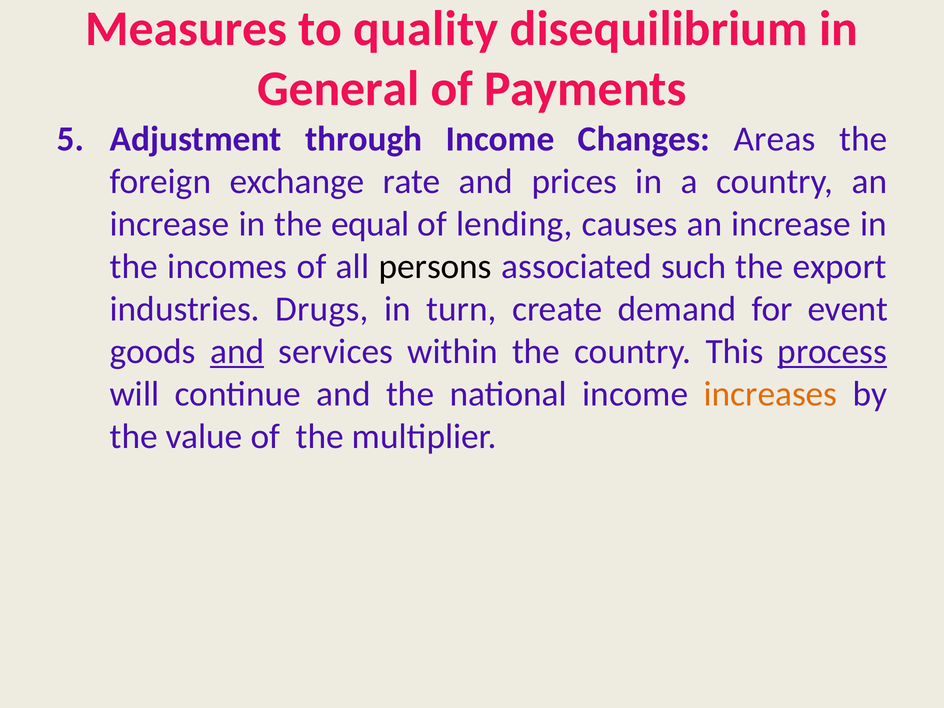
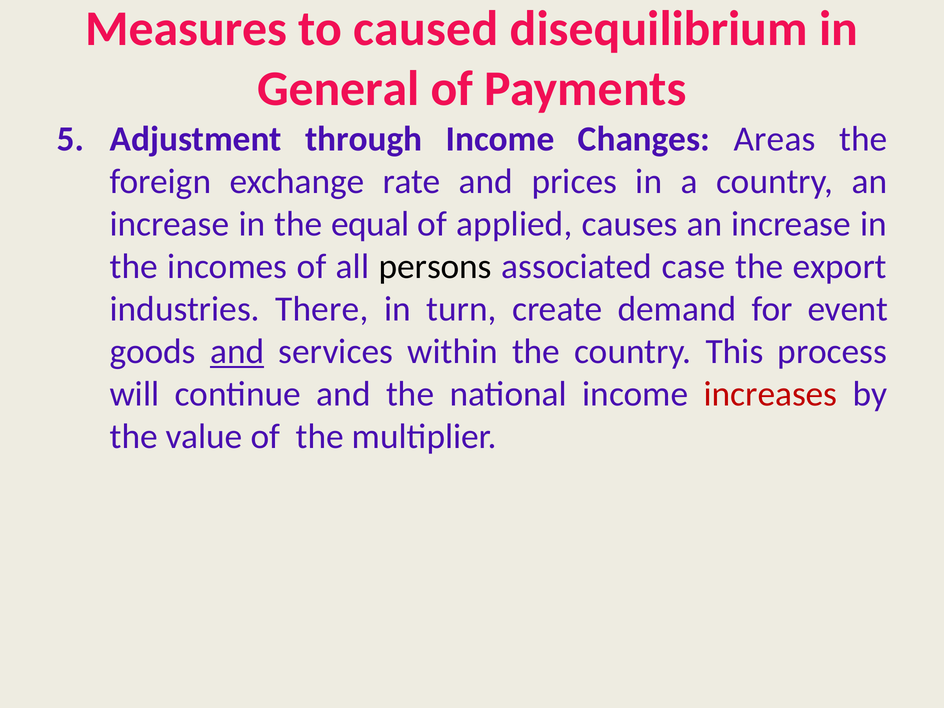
quality: quality -> caused
lending: lending -> applied
such: such -> case
Drugs: Drugs -> There
process underline: present -> none
increases colour: orange -> red
